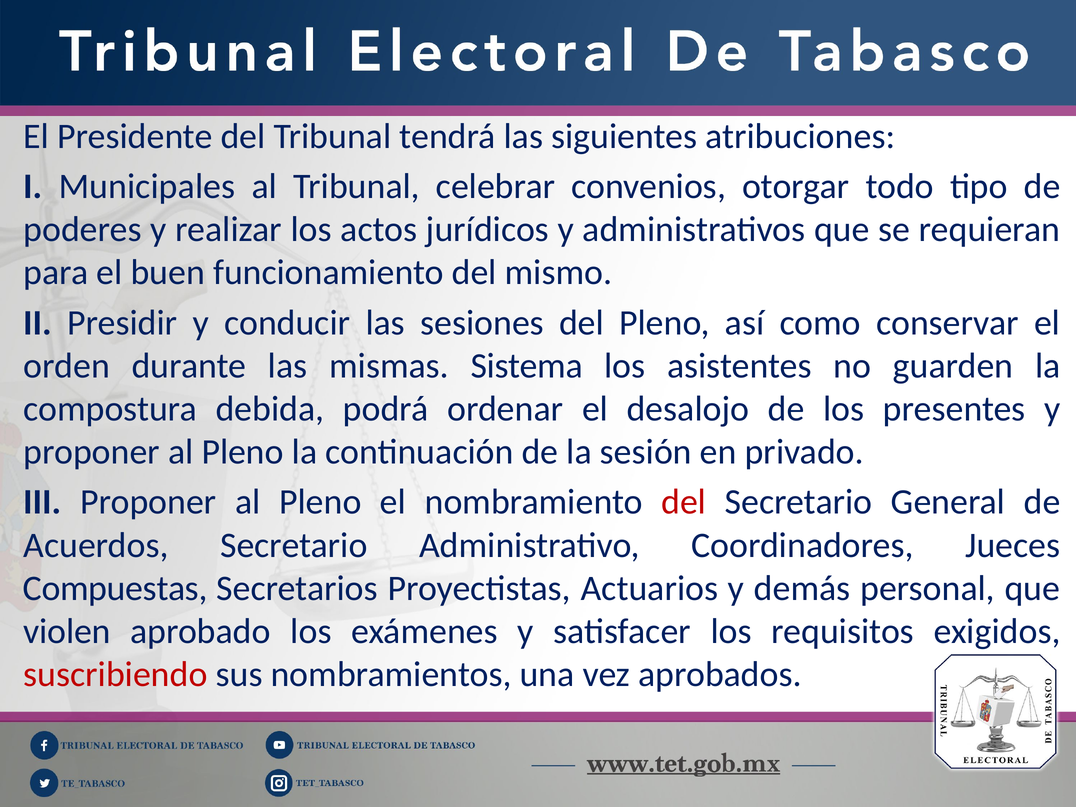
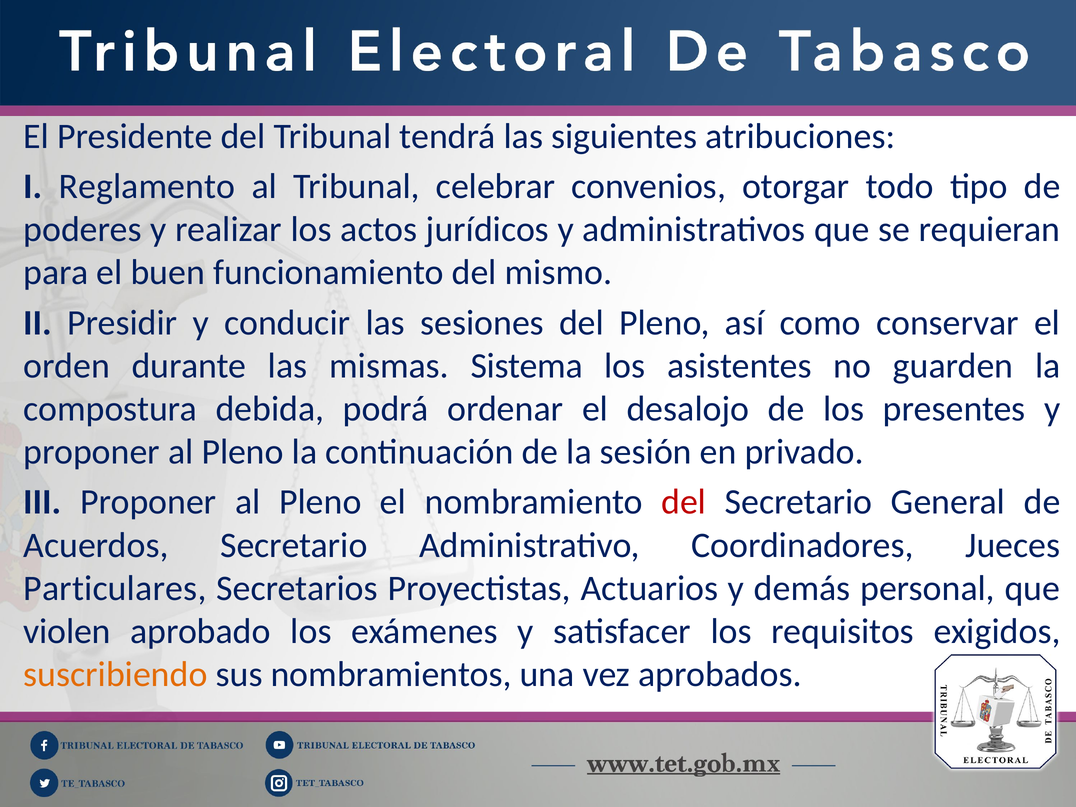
Municipales: Municipales -> Reglamento
Compuestas: Compuestas -> Particulares
suscribiendo colour: red -> orange
